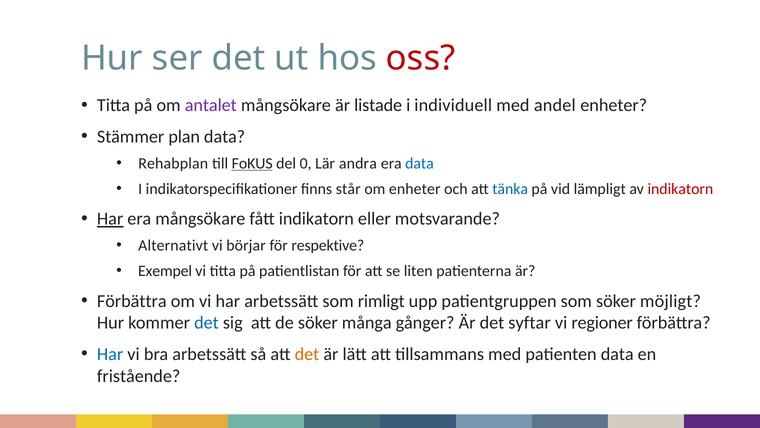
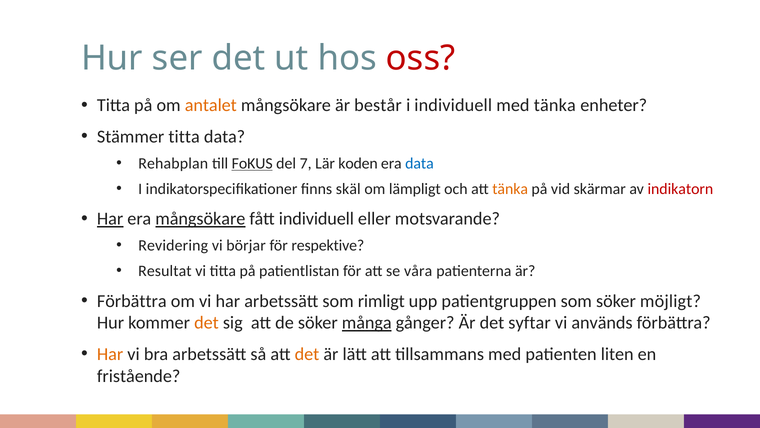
antalet colour: purple -> orange
listade: listade -> består
med andel: andel -> tänka
Stämmer plan: plan -> titta
0: 0 -> 7
andra: andra -> koden
står: står -> skäl
om enheter: enheter -> lämpligt
tänka at (510, 189) colour: blue -> orange
lämpligt: lämpligt -> skärmar
mångsökare at (200, 219) underline: none -> present
fått indikatorn: indikatorn -> individuell
Alternativt: Alternativt -> Revidering
Exempel: Exempel -> Resultat
liten: liten -> våra
det at (206, 323) colour: blue -> orange
många underline: none -> present
regioner: regioner -> används
Har at (110, 354) colour: blue -> orange
patienten data: data -> liten
